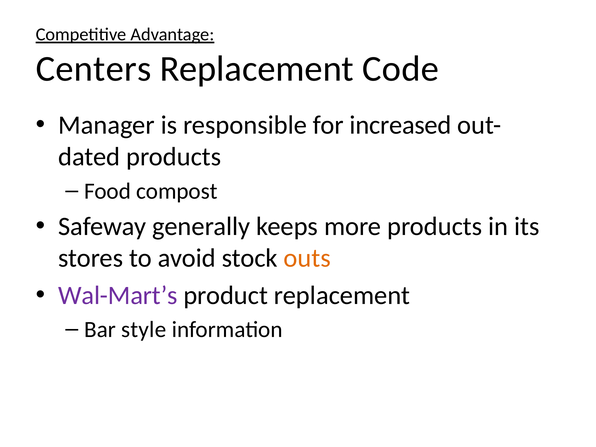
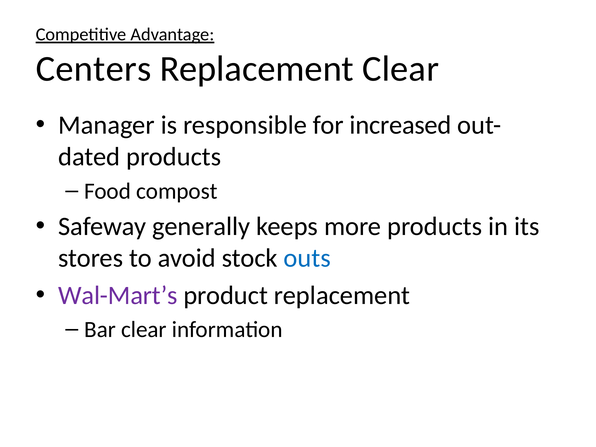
Replacement Code: Code -> Clear
outs colour: orange -> blue
Bar style: style -> clear
